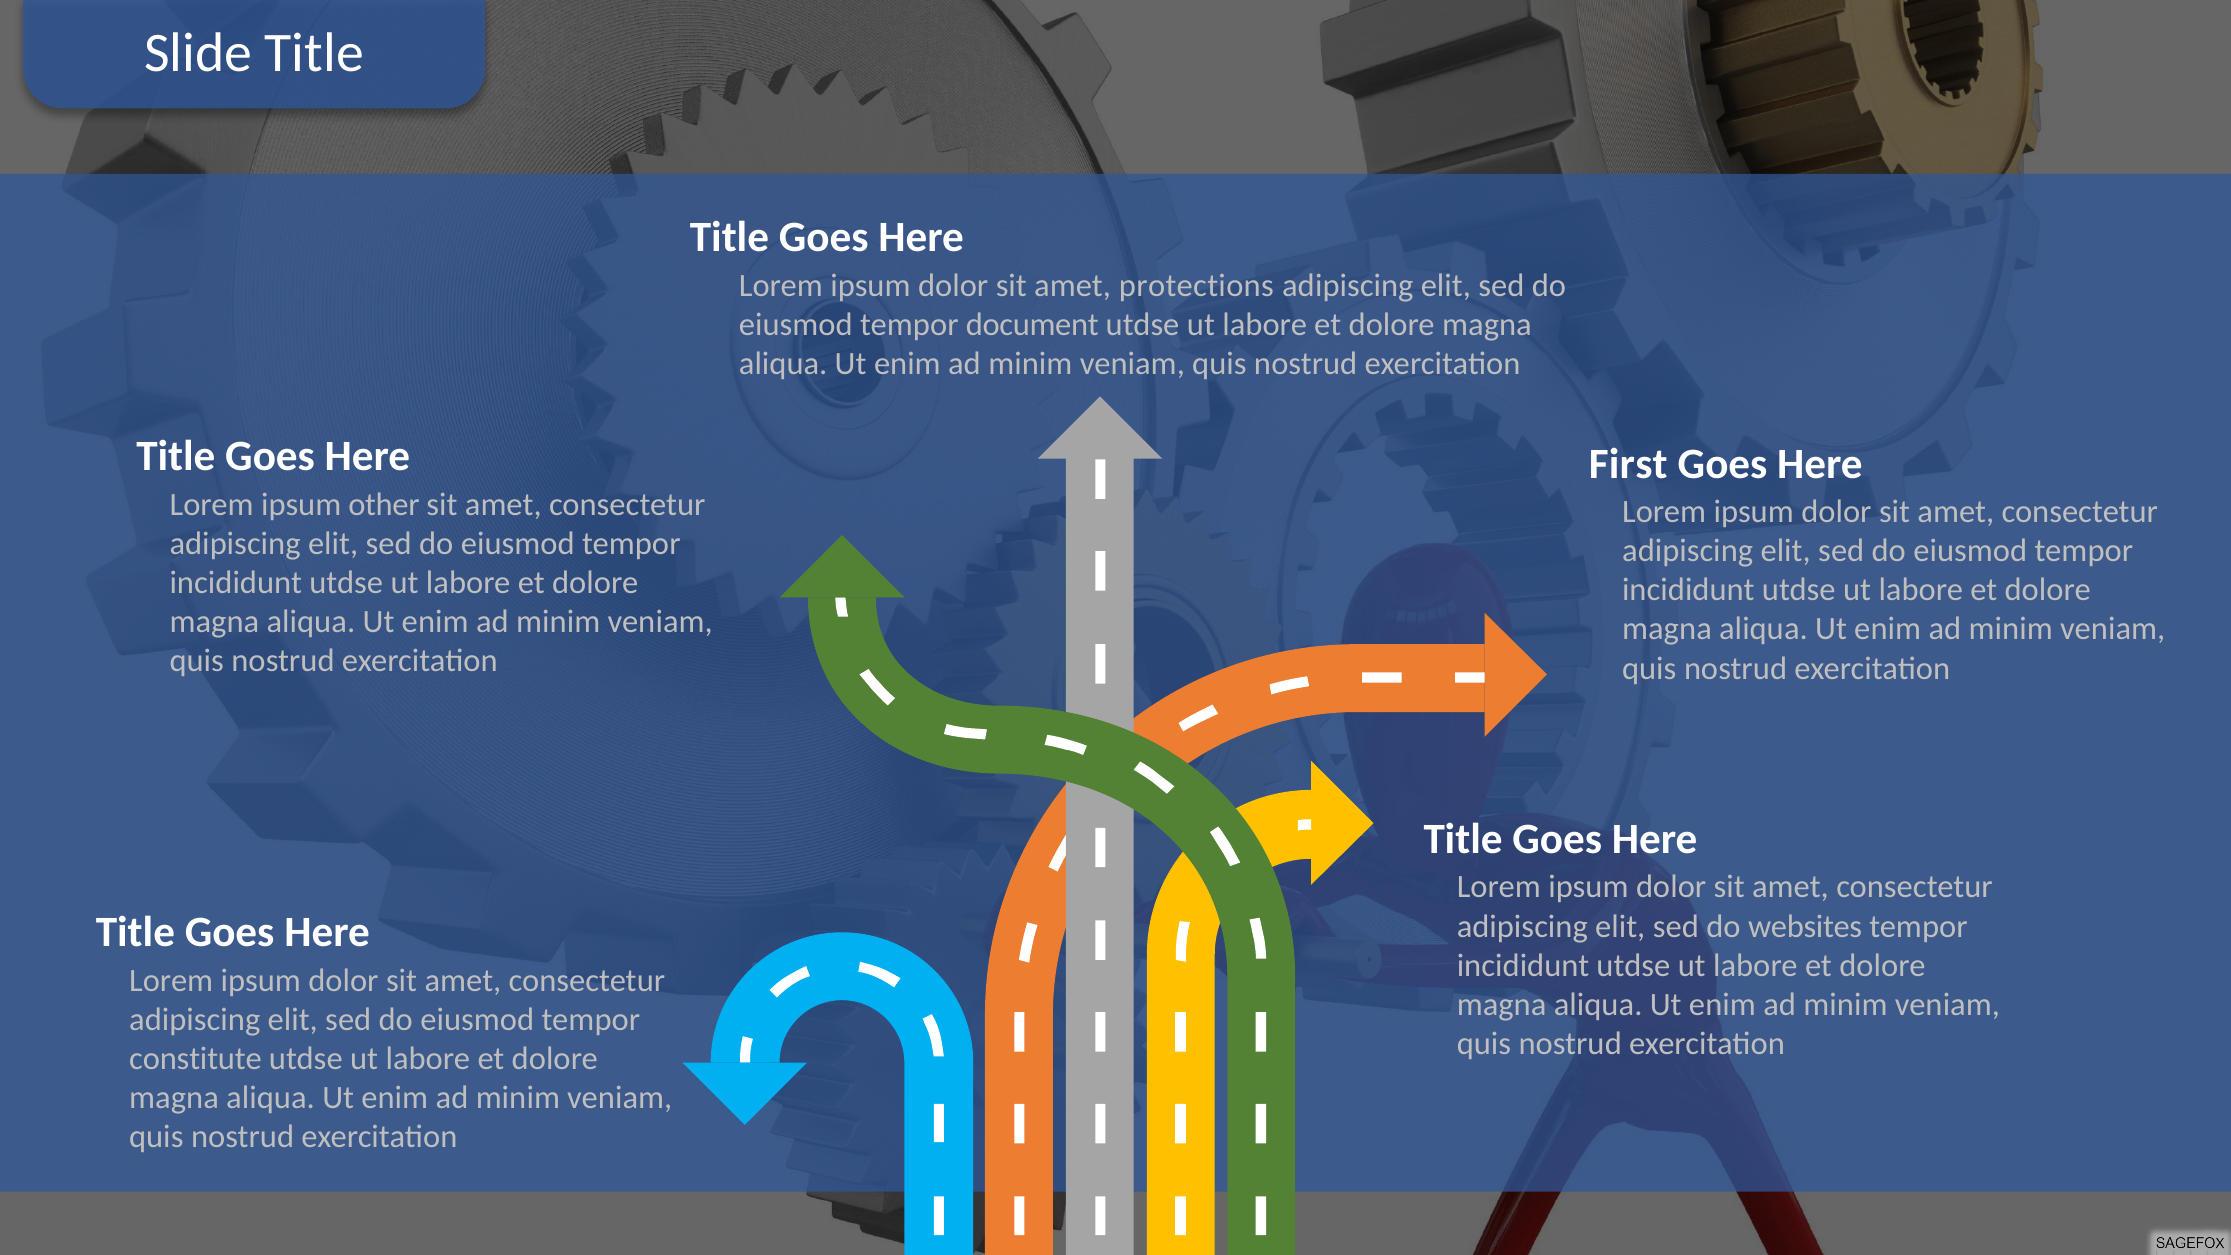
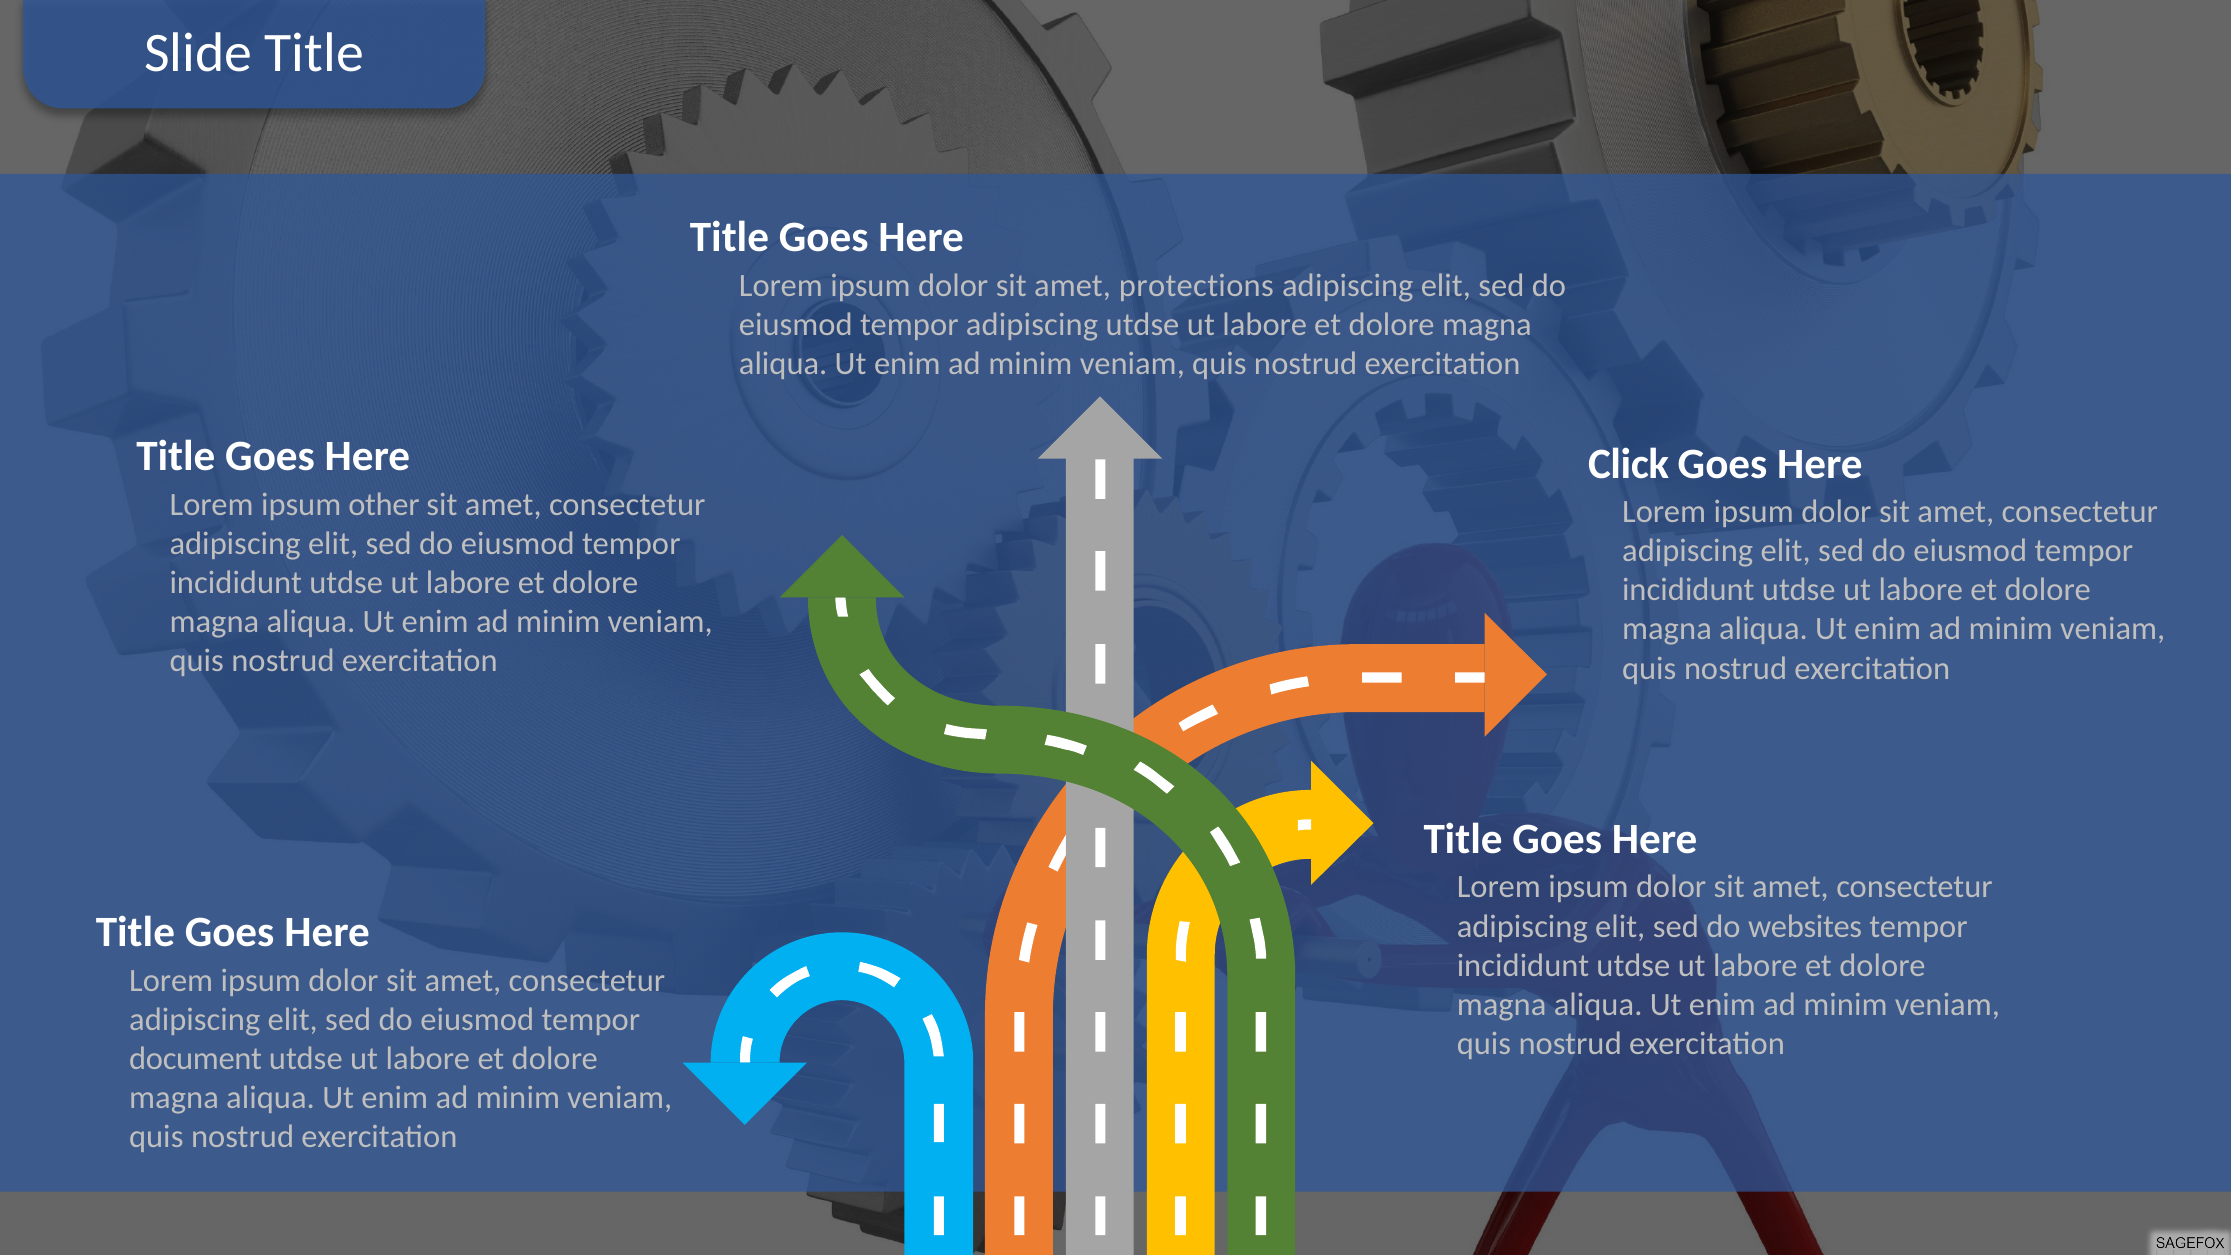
tempor document: document -> adipiscing
First: First -> Click
constitute: constitute -> document
